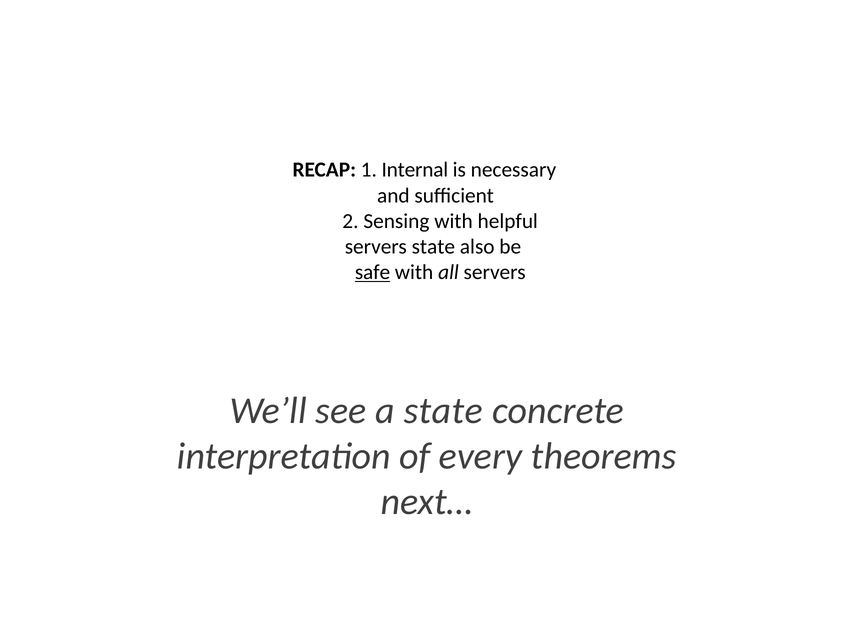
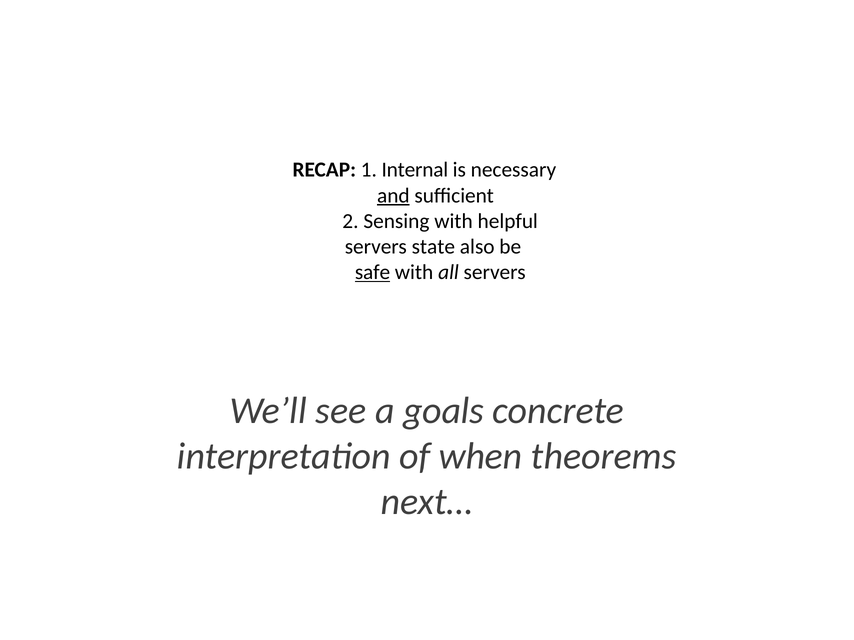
and underline: none -> present
a state: state -> goals
every: every -> when
